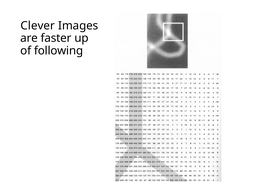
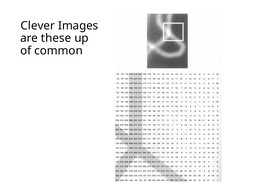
faster: faster -> these
following: following -> common
